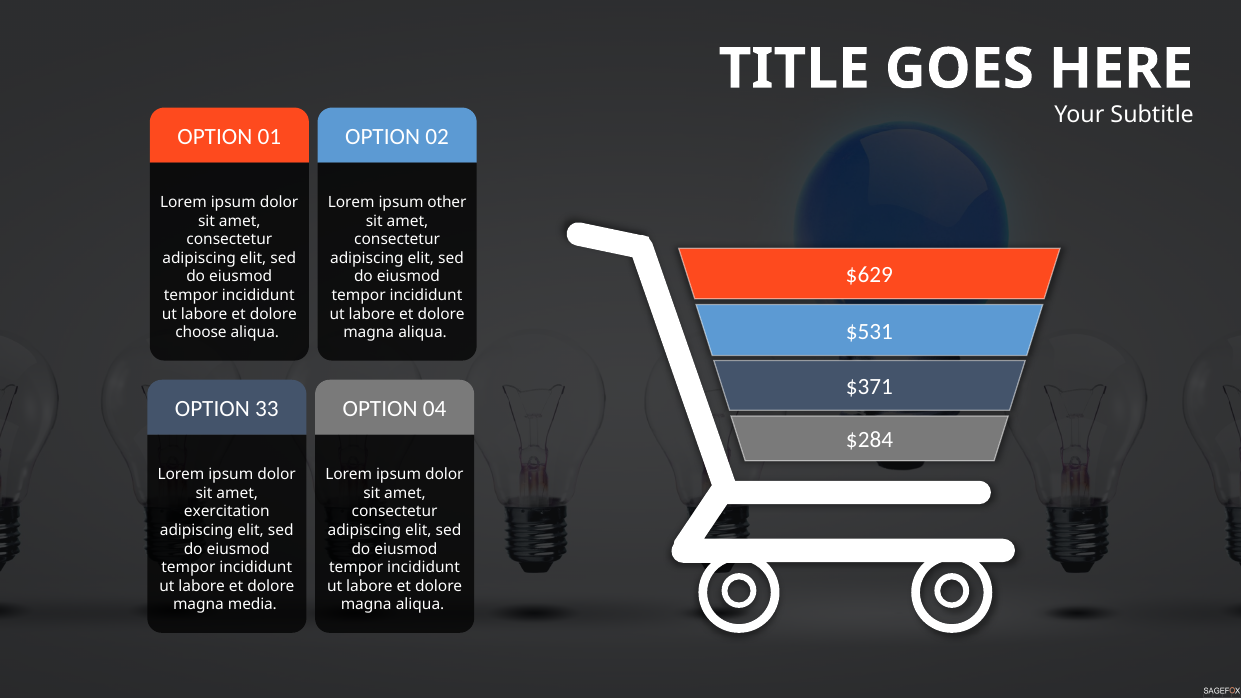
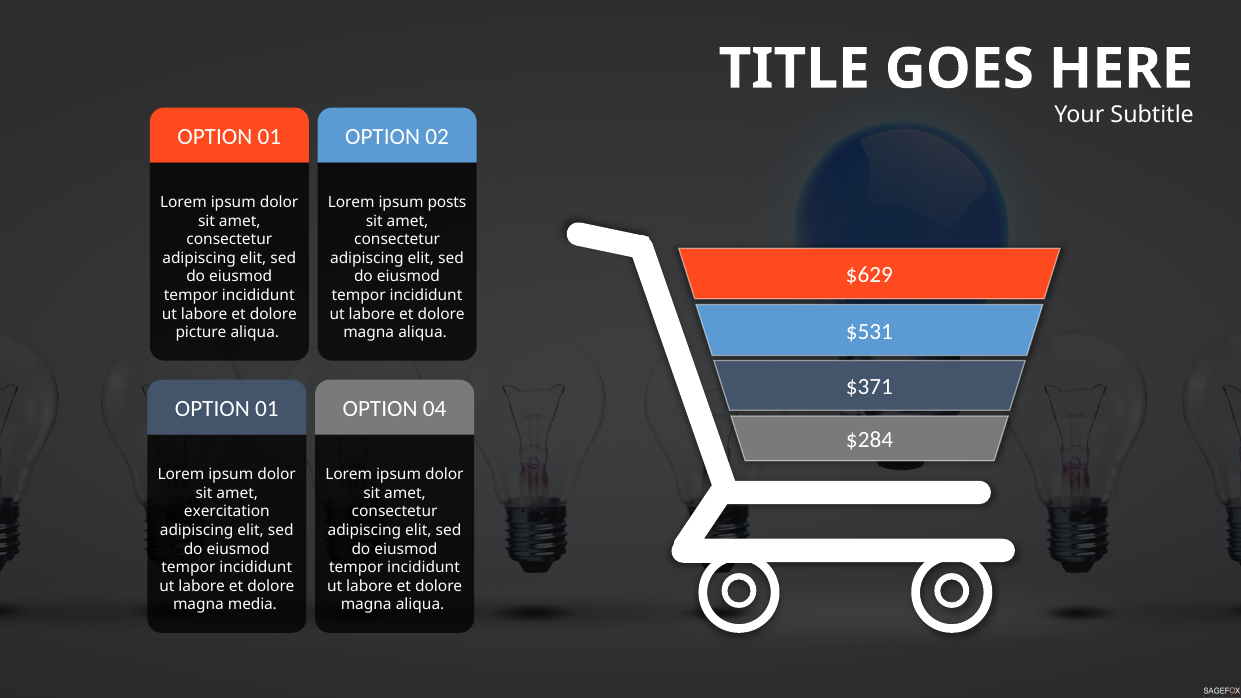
other: other -> posts
choose: choose -> picture
33 at (267, 409): 33 -> 01
